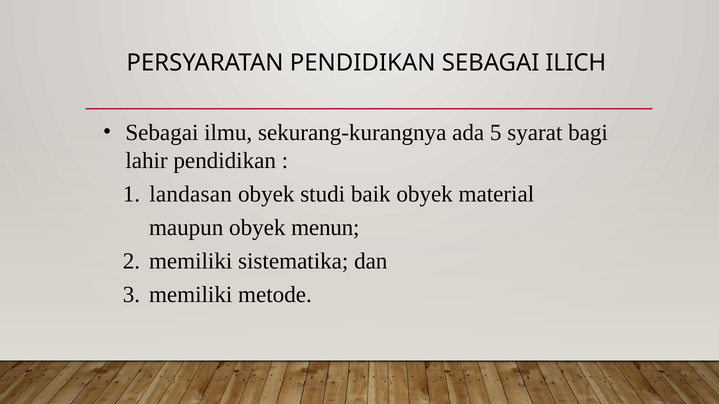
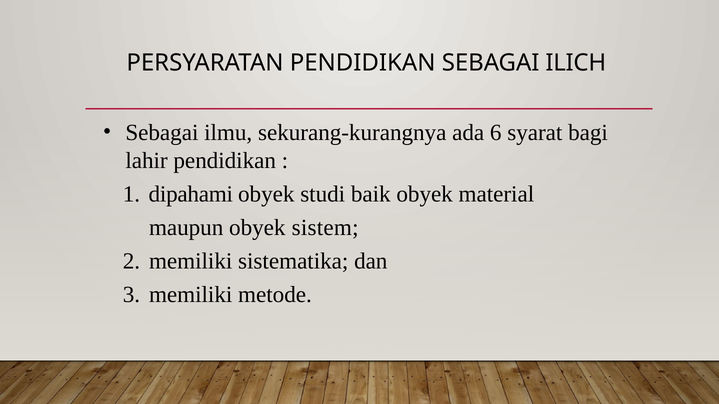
5: 5 -> 6
landasan: landasan -> dipahami
menun: menun -> sistem
